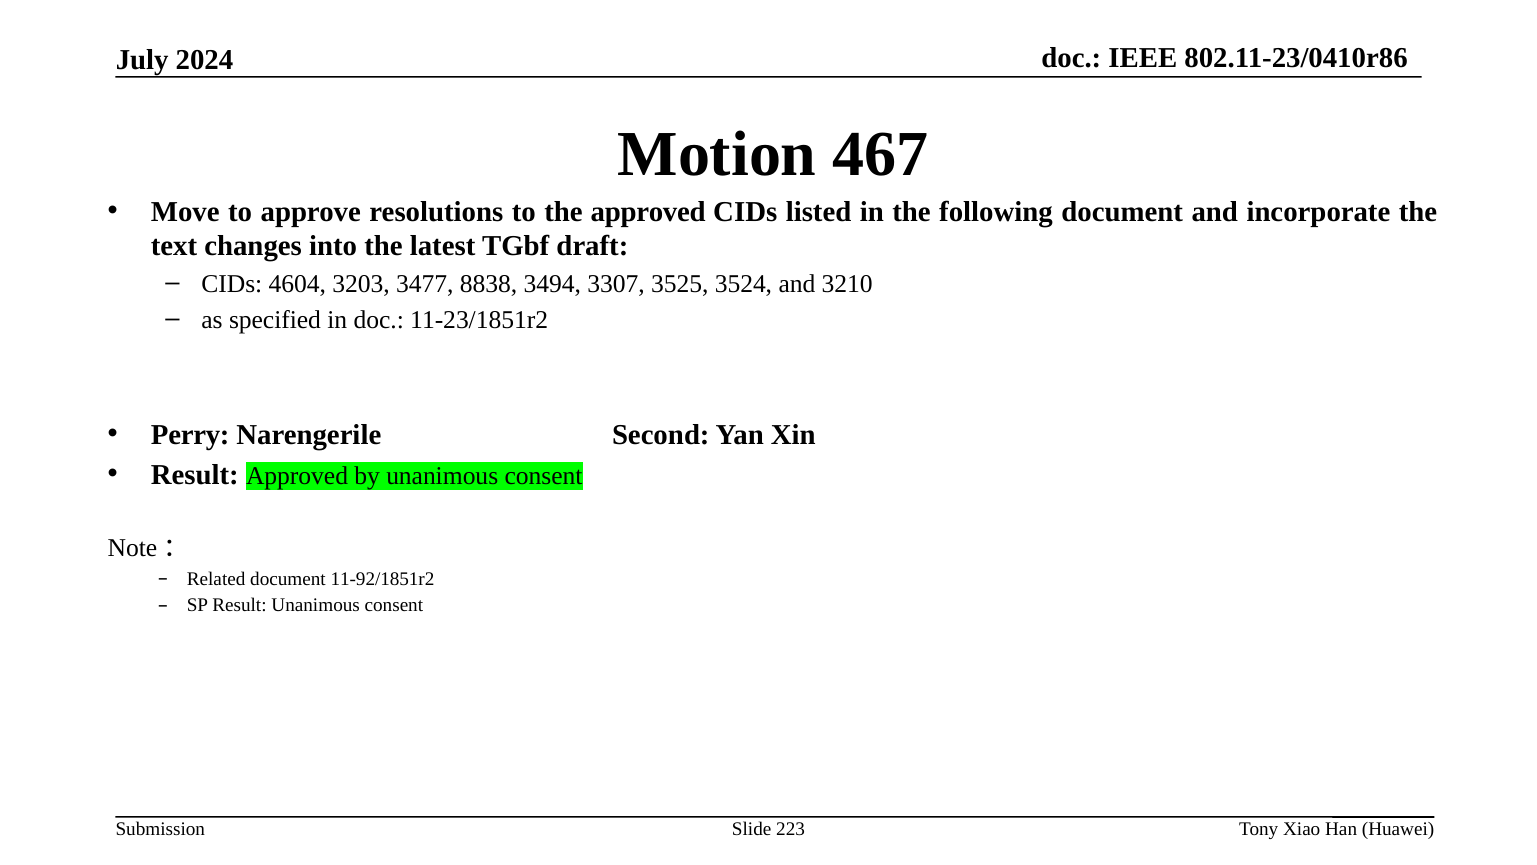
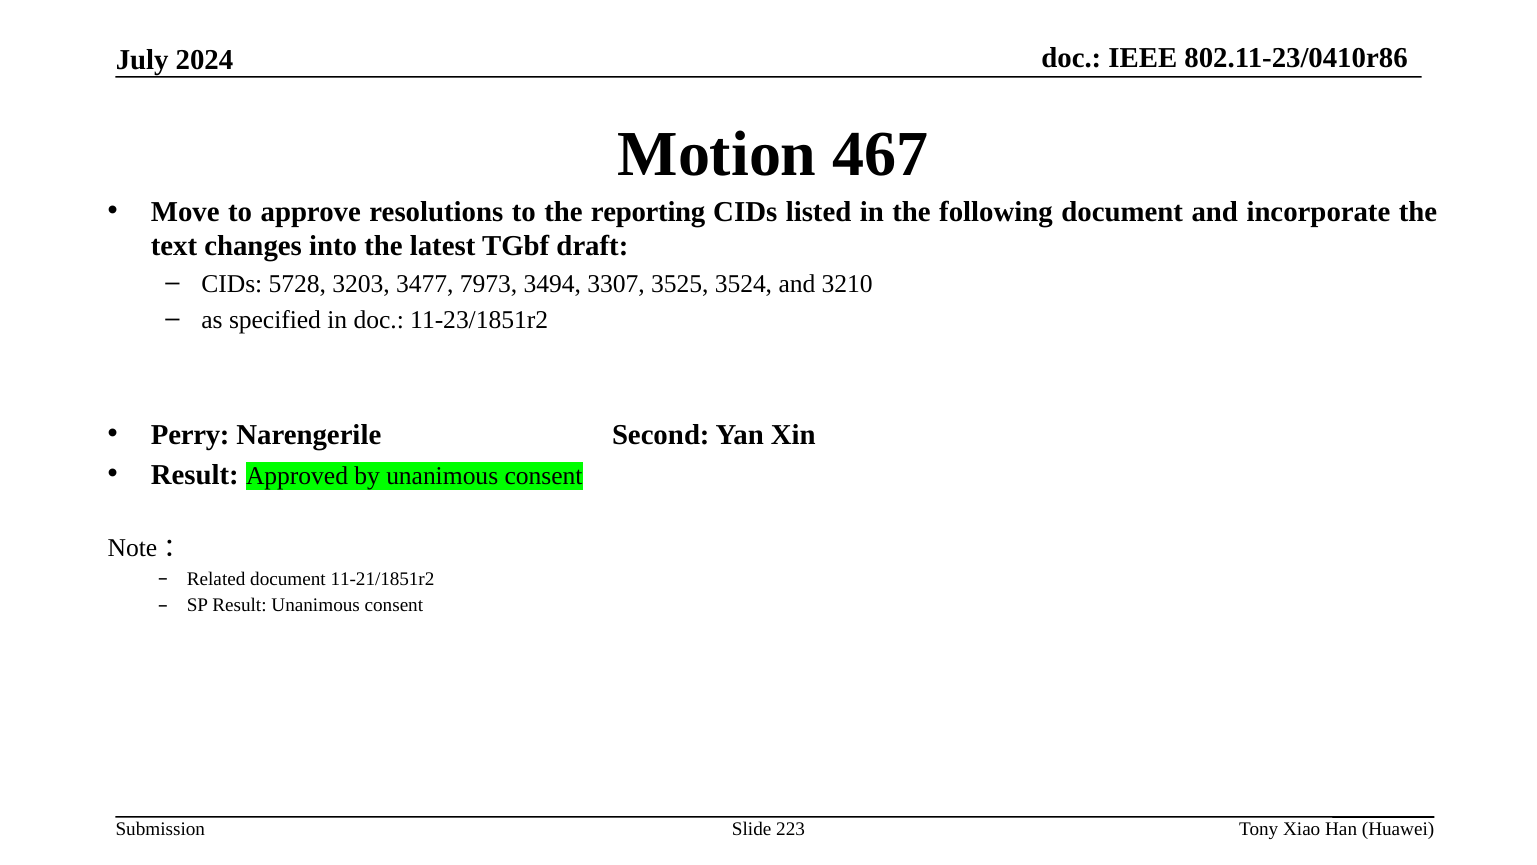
the approved: approved -> reporting
4604: 4604 -> 5728
8838: 8838 -> 7973
11-92/1851r2: 11-92/1851r2 -> 11-21/1851r2
